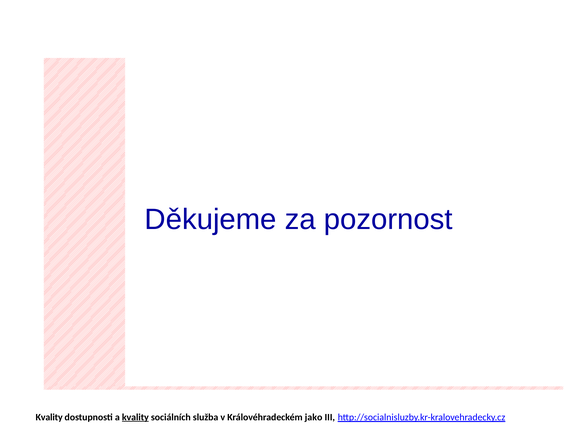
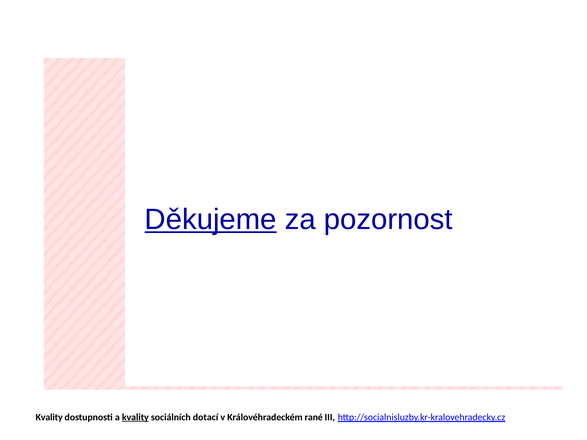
Děkujeme underline: none -> present
služba: služba -> dotací
jako: jako -> rané
